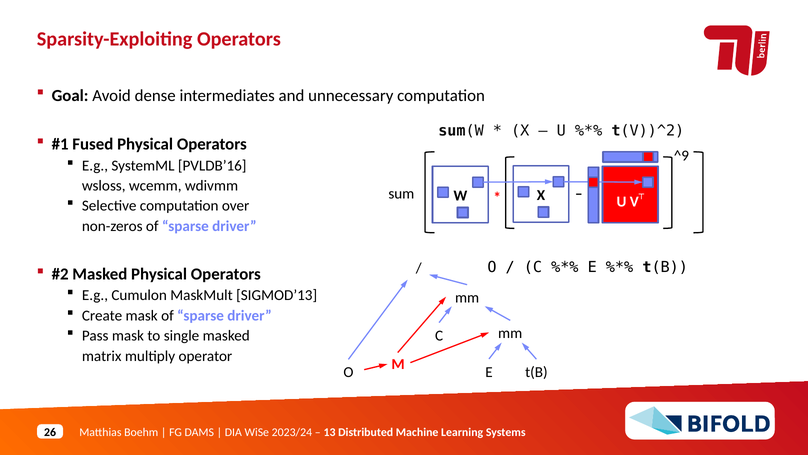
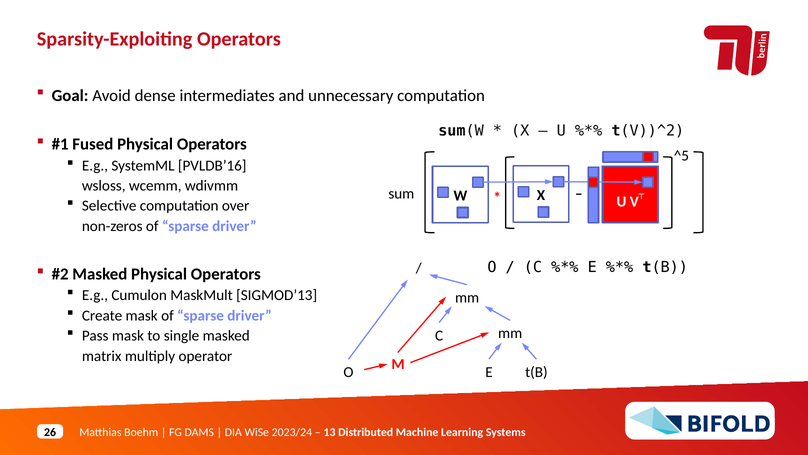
^9: ^9 -> ^5
